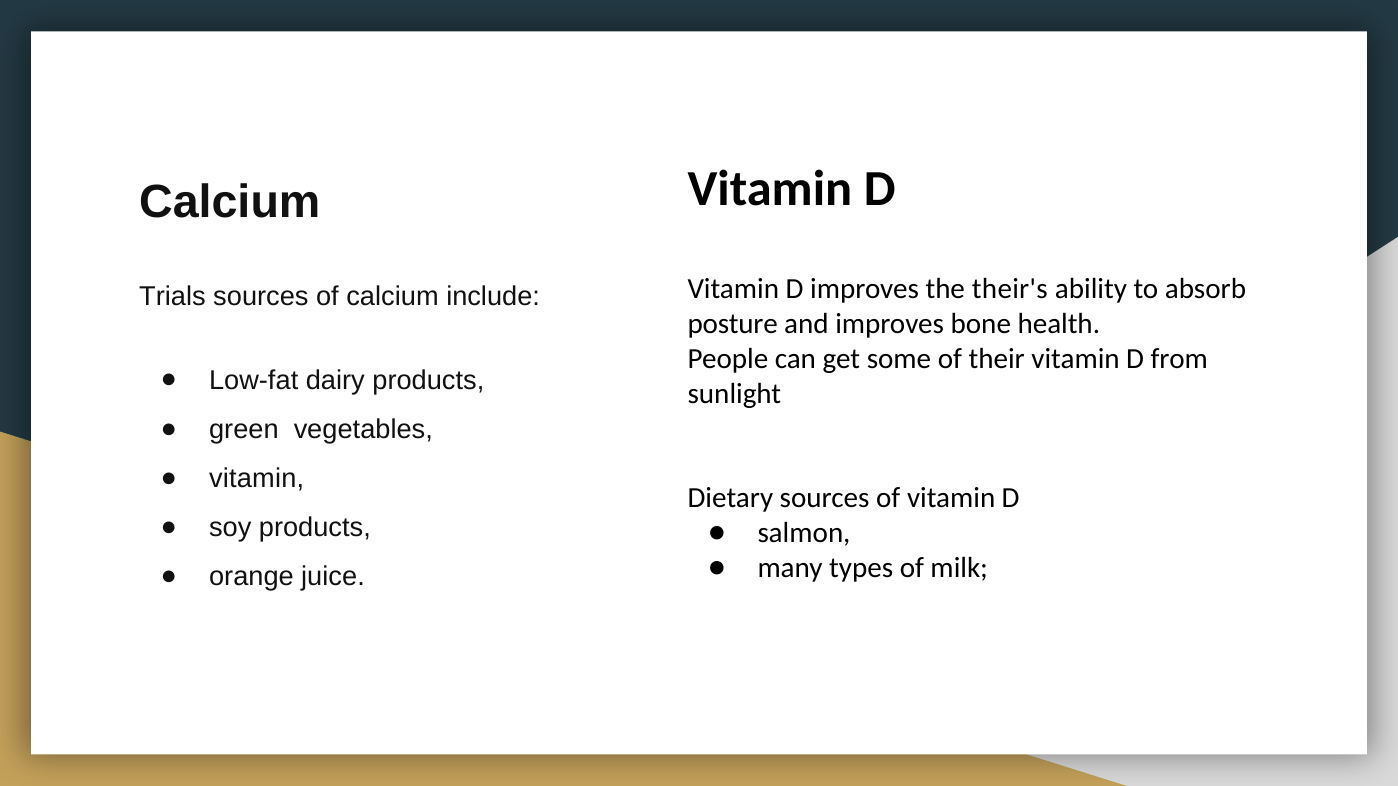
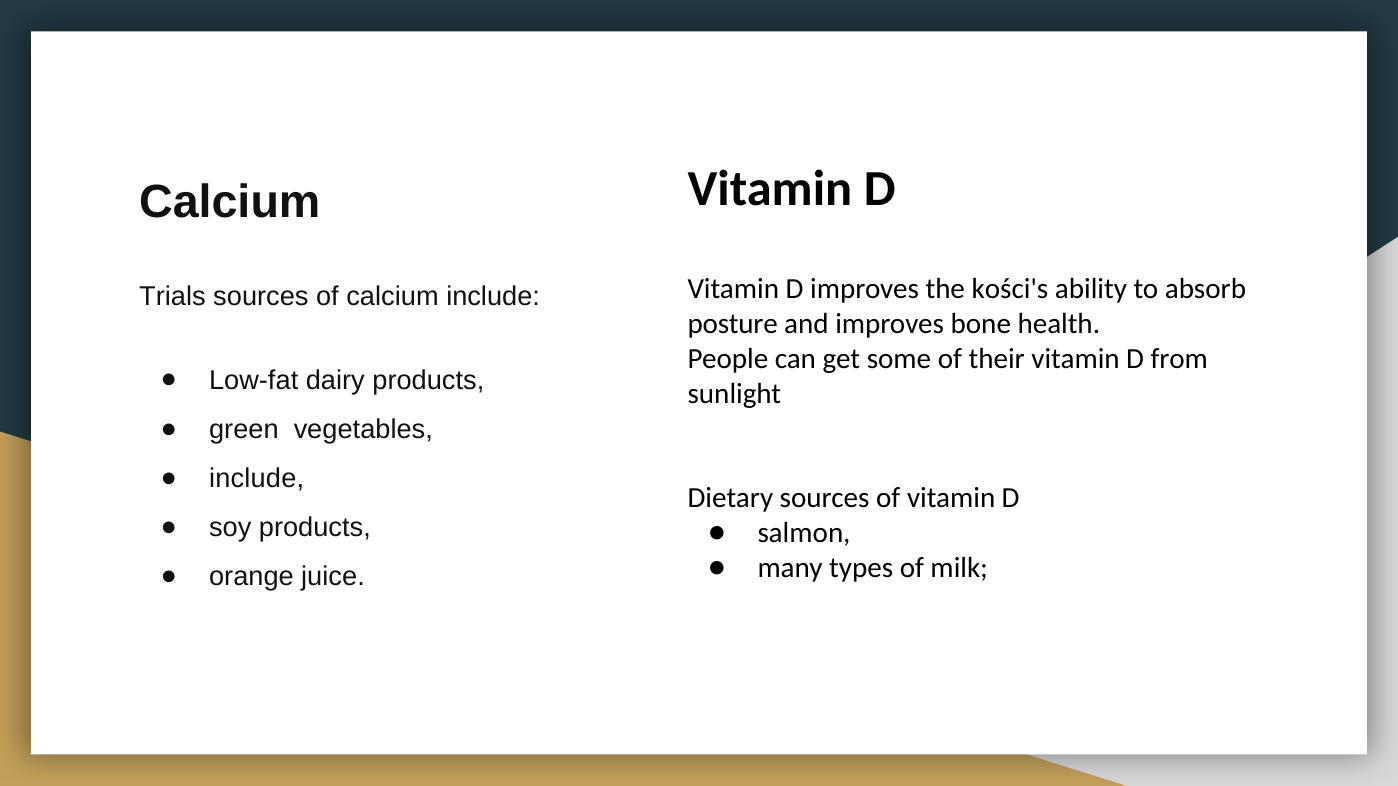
their's: their's -> kości's
vitamin at (257, 479): vitamin -> include
